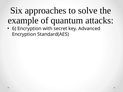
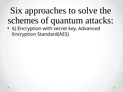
example: example -> schemes
